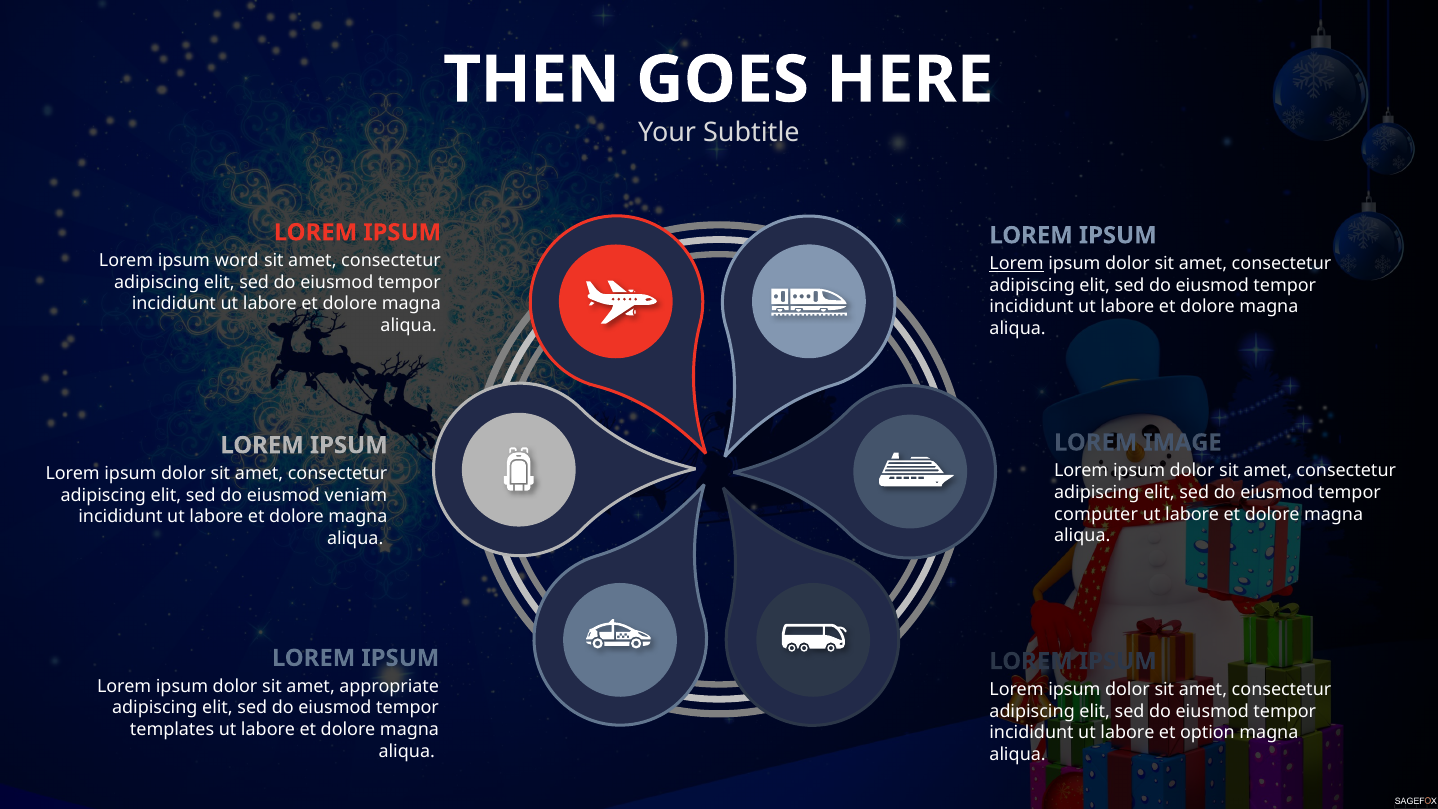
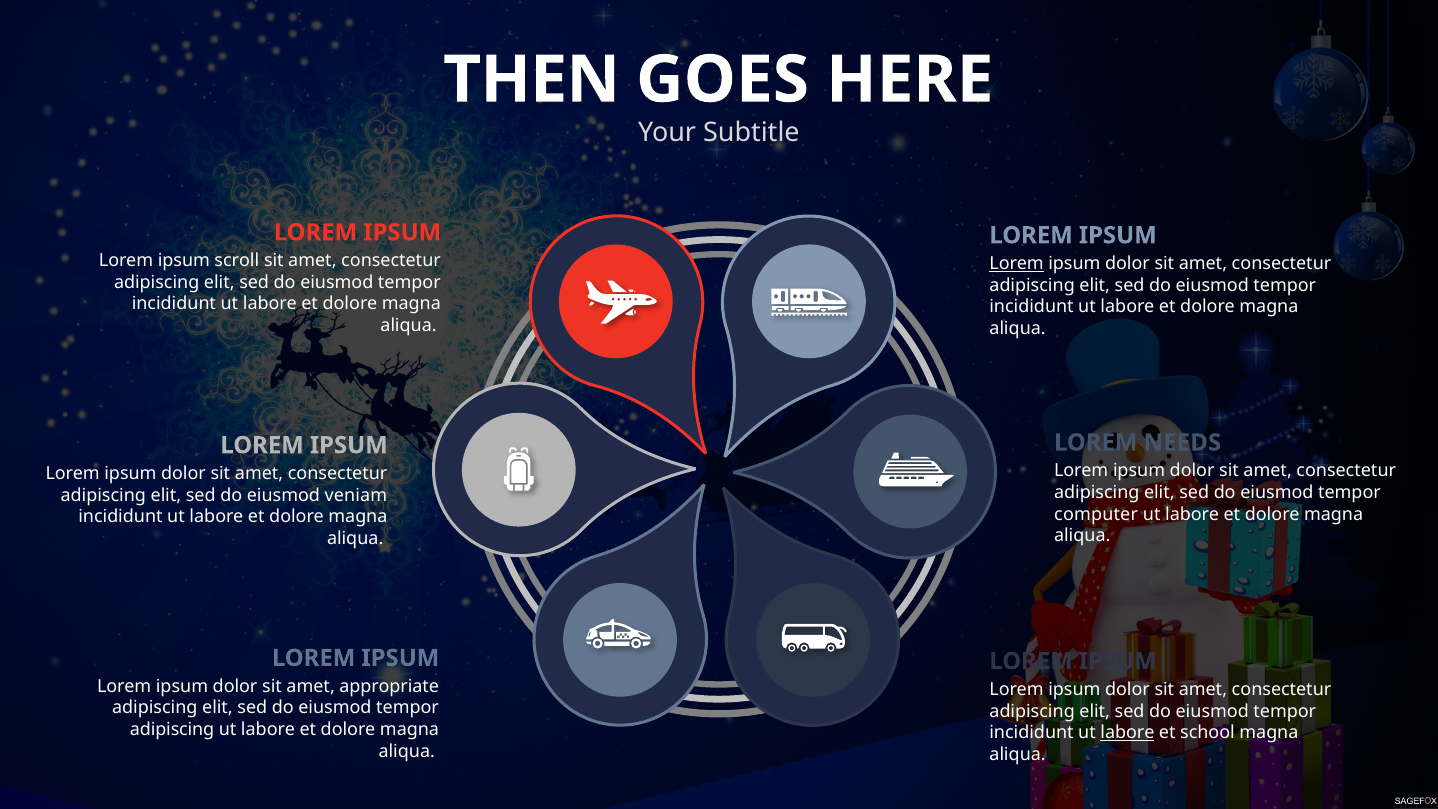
word: word -> scroll
IMAGE: IMAGE -> NEEDS
templates at (172, 729): templates -> adipiscing
labore at (1127, 733) underline: none -> present
option: option -> school
